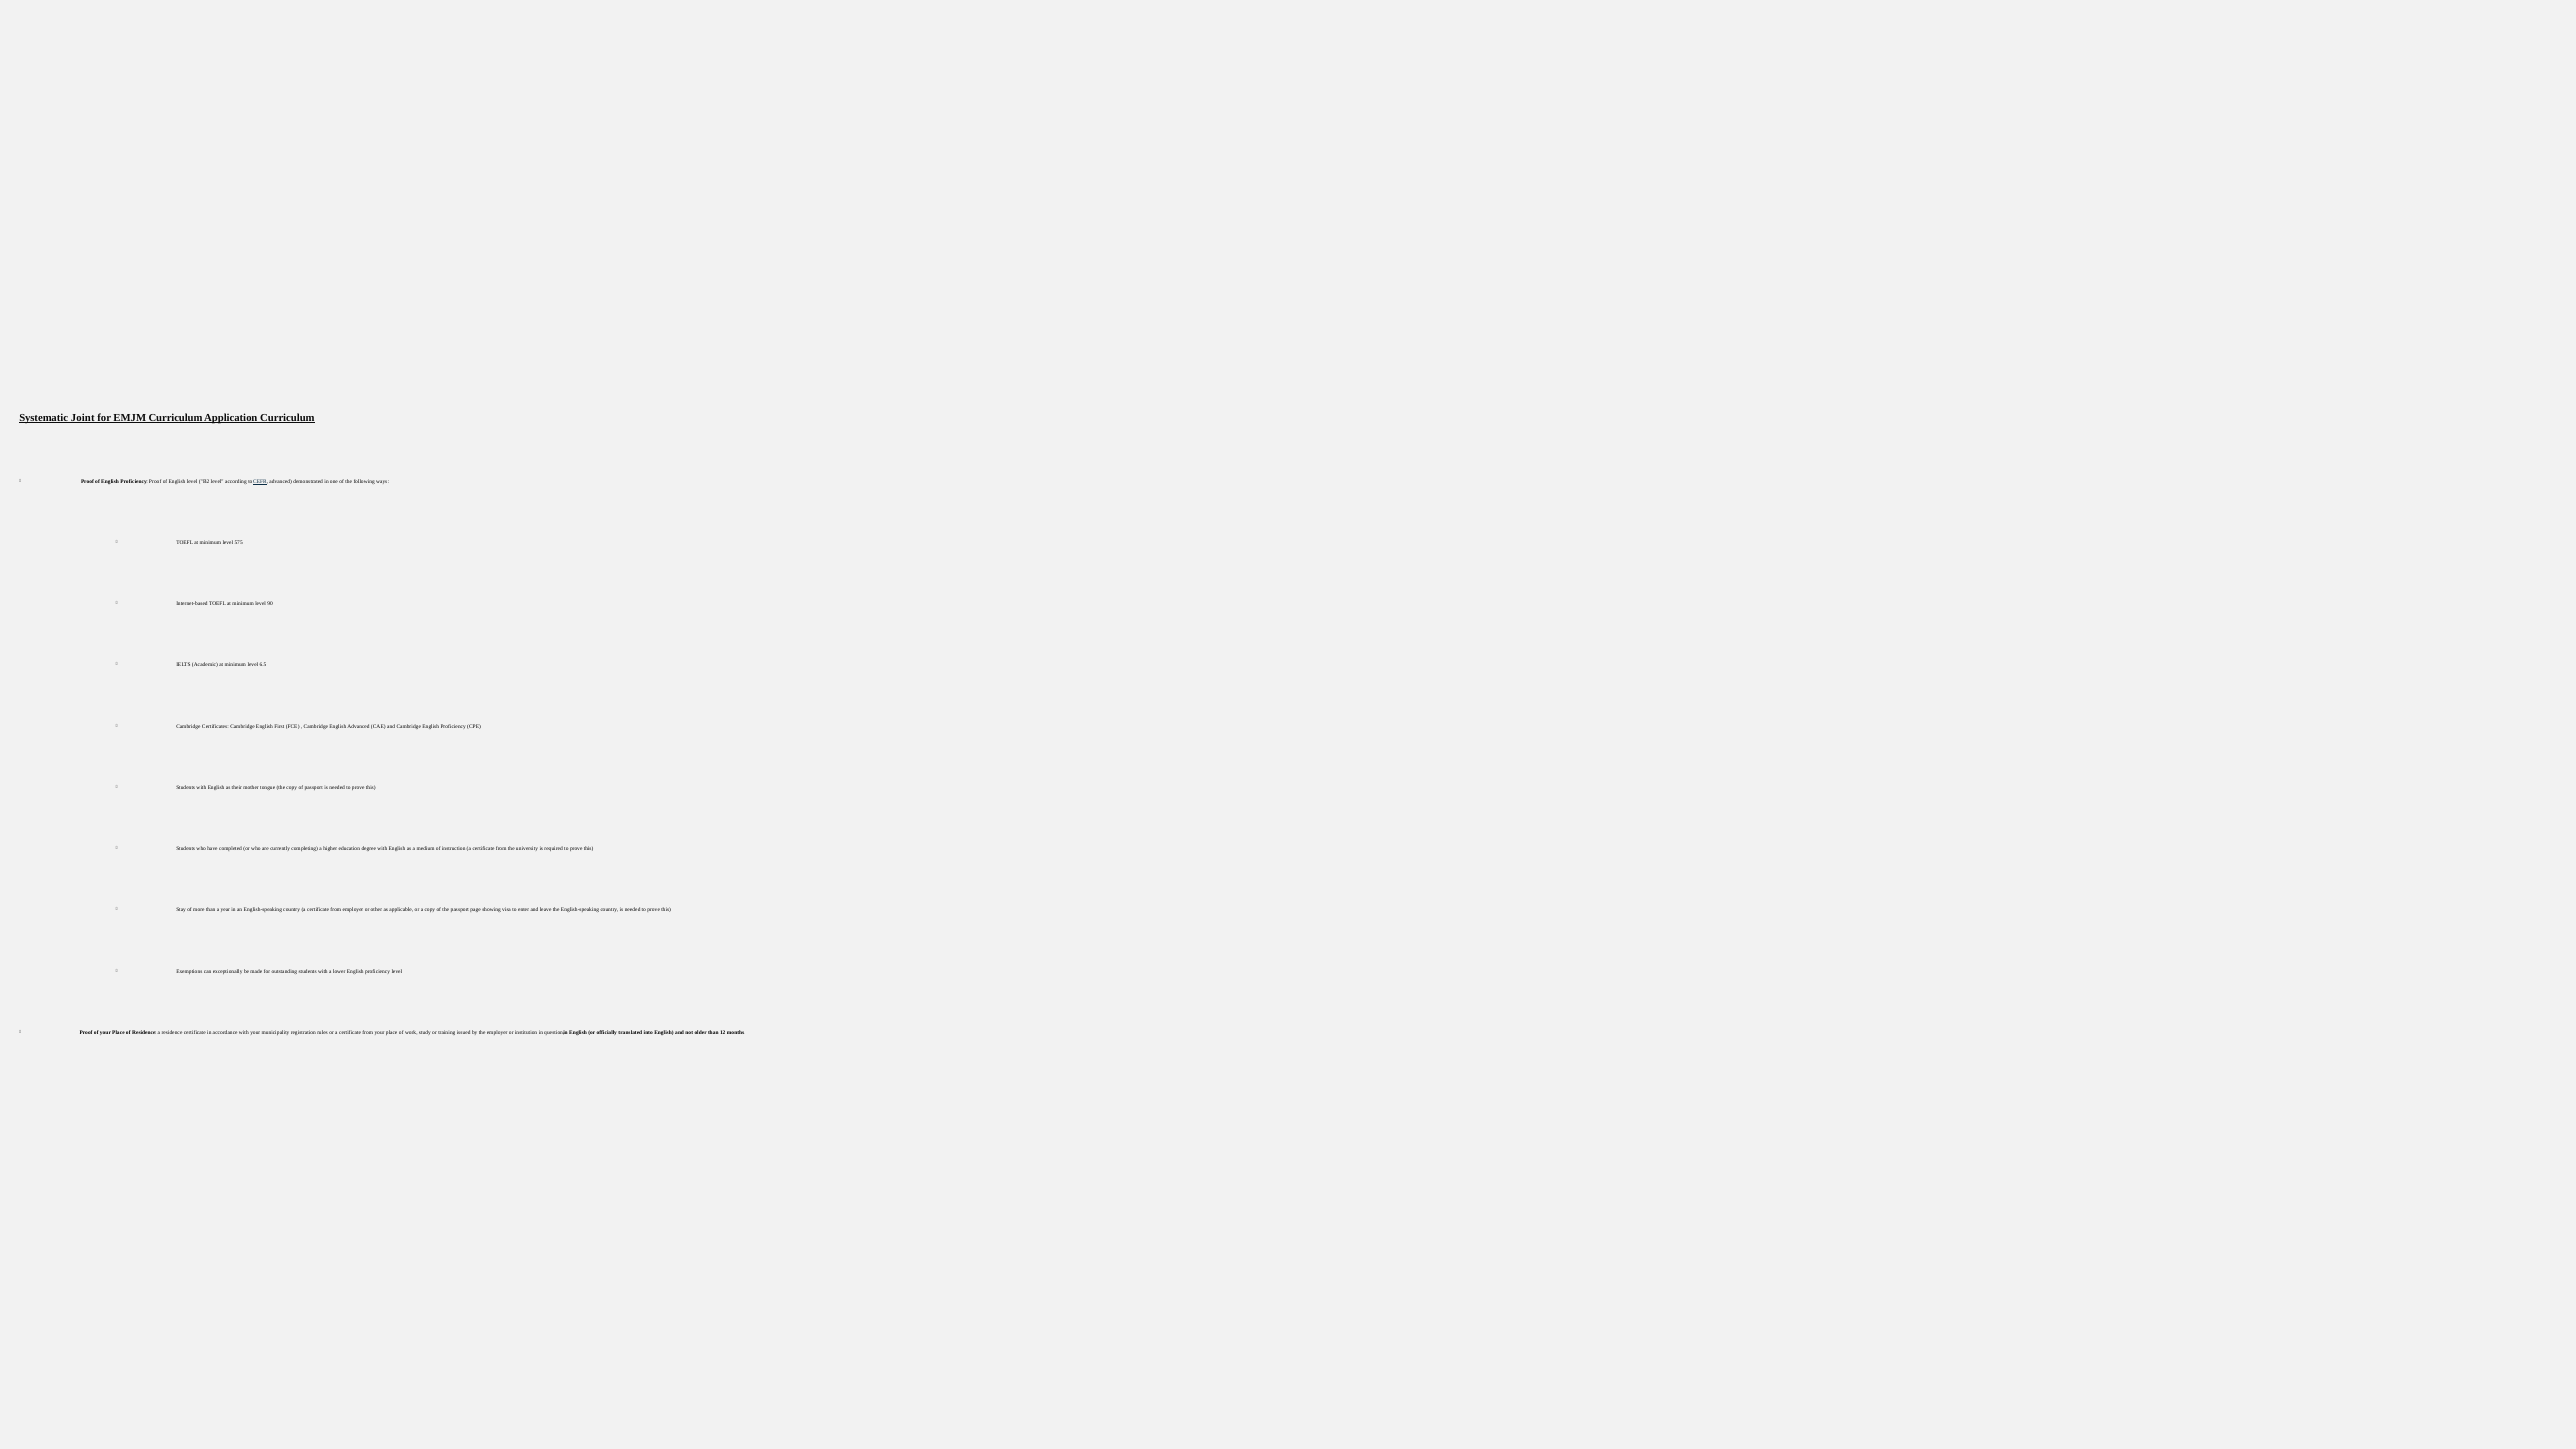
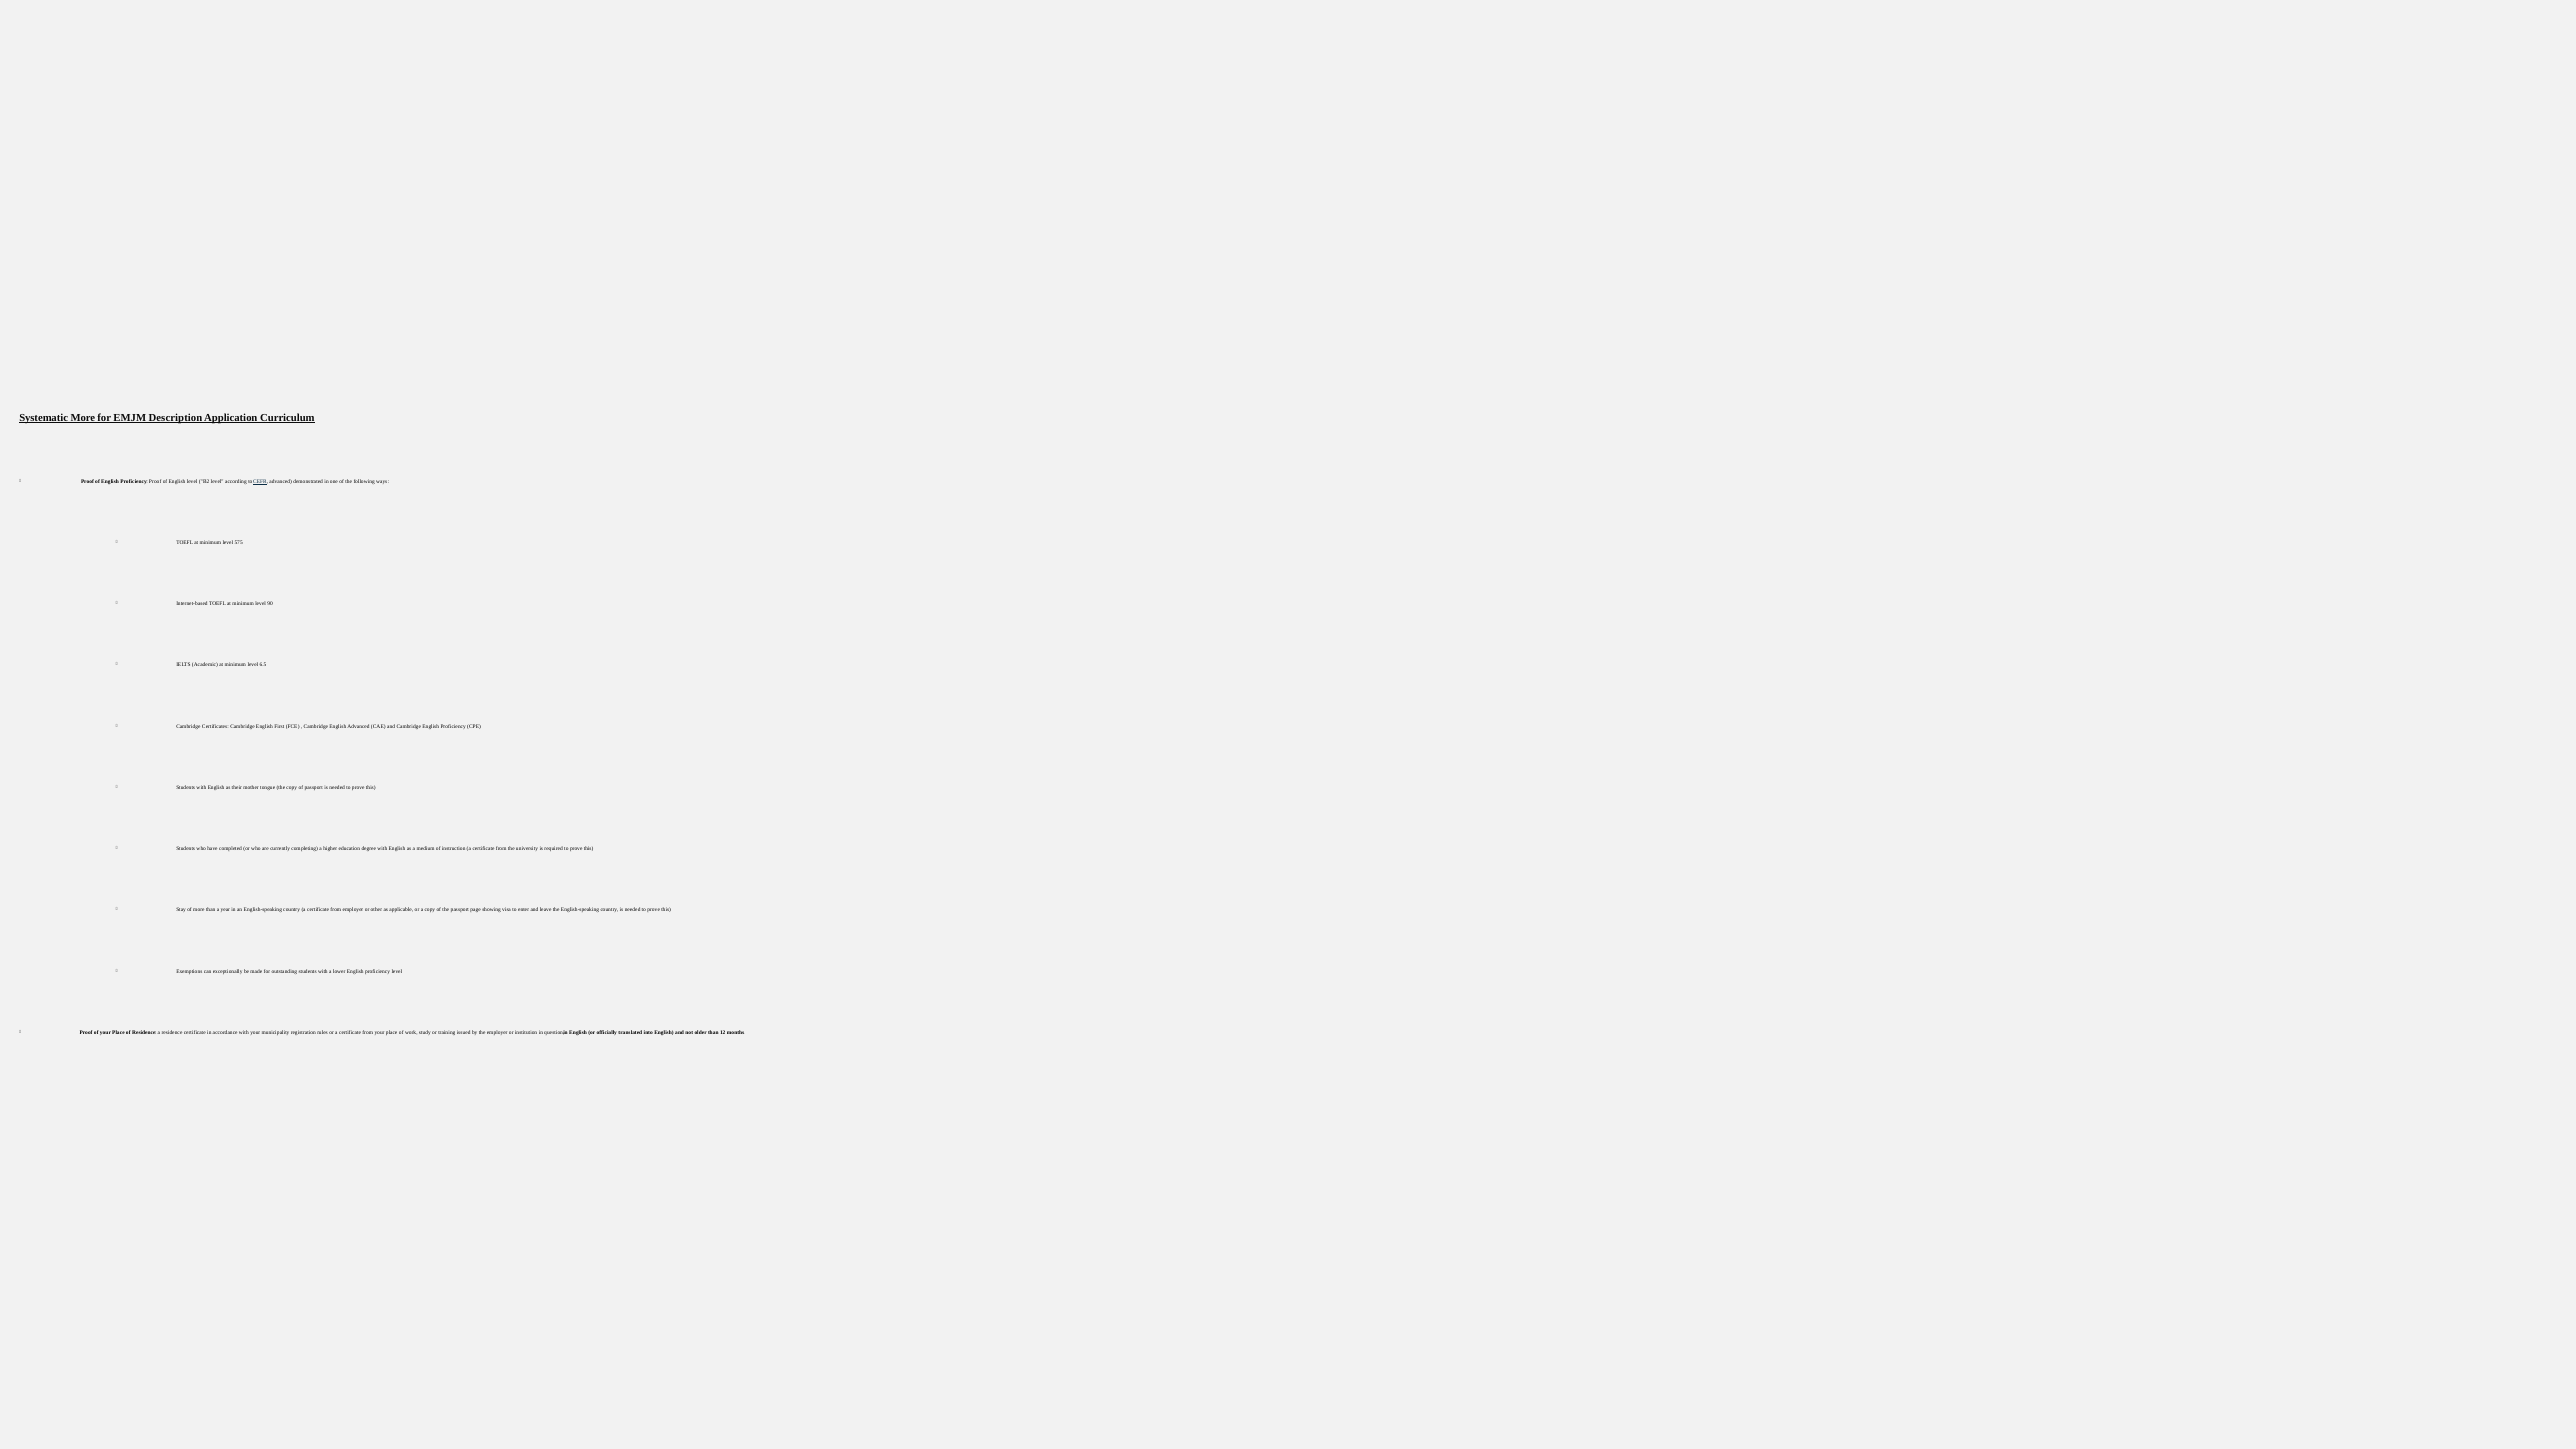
Systematic Joint: Joint -> More
EMJM Curriculum: Curriculum -> Description
